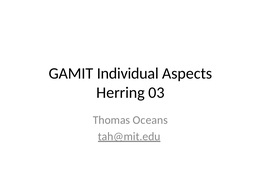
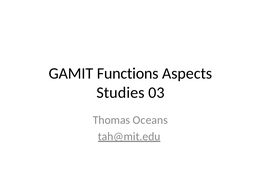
Individual: Individual -> Functions
Herring: Herring -> Studies
